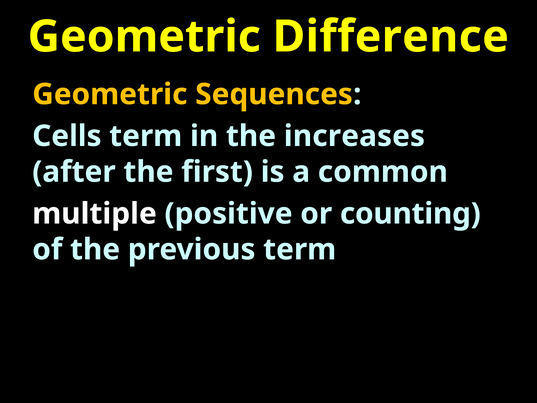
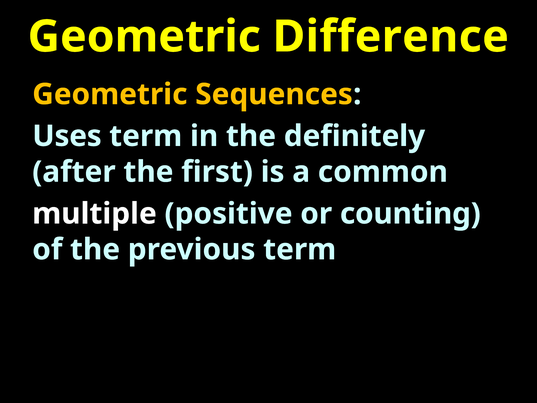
Cells: Cells -> Uses
increases: increases -> definitely
